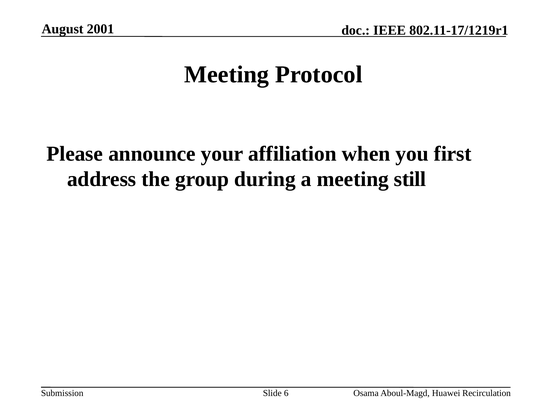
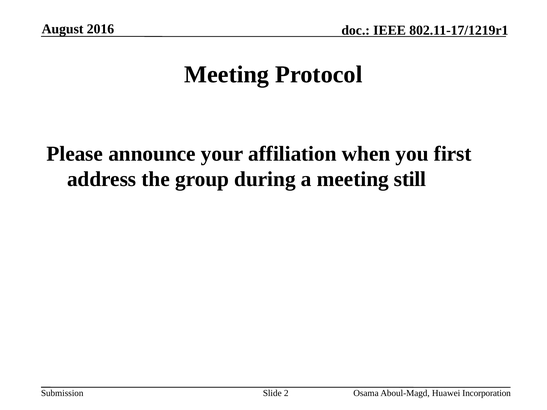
2001: 2001 -> 2016
6: 6 -> 2
Recirculation: Recirculation -> Incorporation
